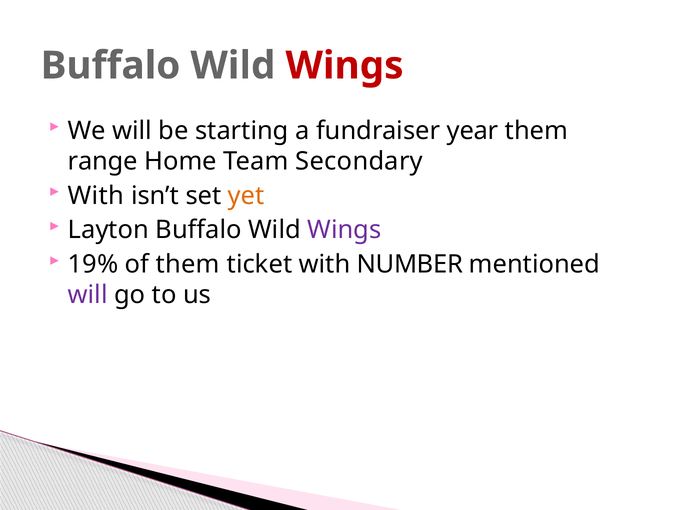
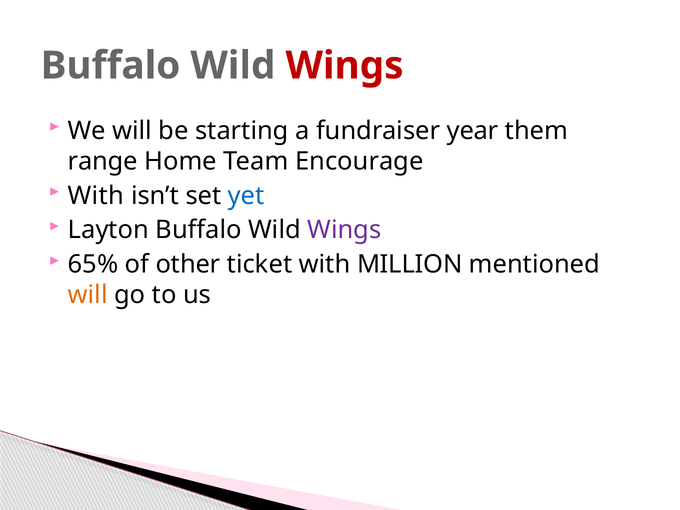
Secondary: Secondary -> Encourage
yet colour: orange -> blue
19%: 19% -> 65%
of them: them -> other
NUMBER: NUMBER -> MILLION
will at (88, 295) colour: purple -> orange
